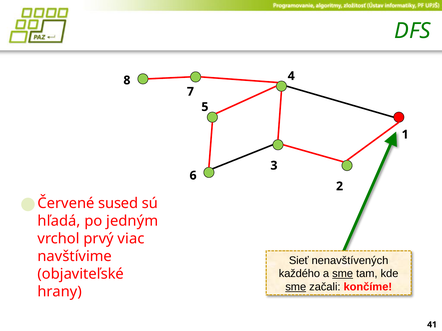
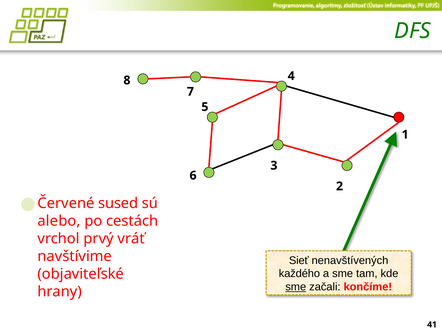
hľadá: hľadá -> alebo
jedným: jedným -> cestách
viac: viac -> vráť
sme at (343, 274) underline: present -> none
